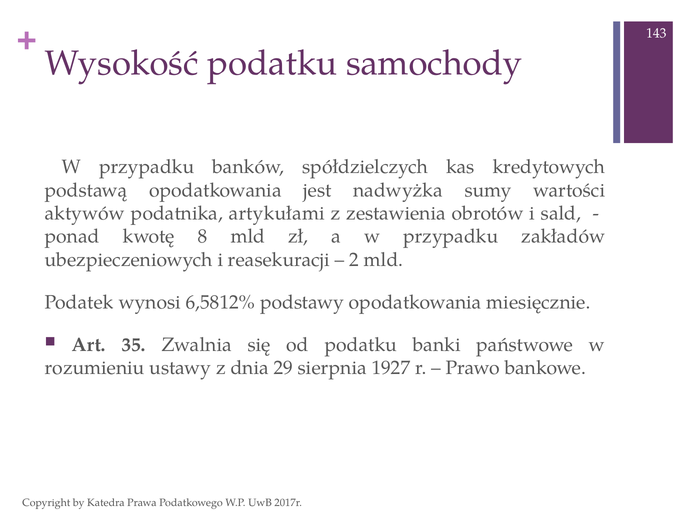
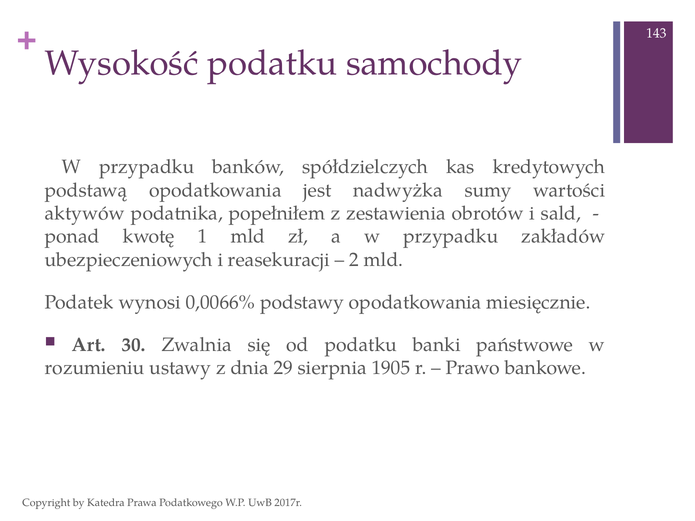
artykułami: artykułami -> popełniłem
8: 8 -> 1
6,5812%: 6,5812% -> 0,0066%
35: 35 -> 30
1927: 1927 -> 1905
